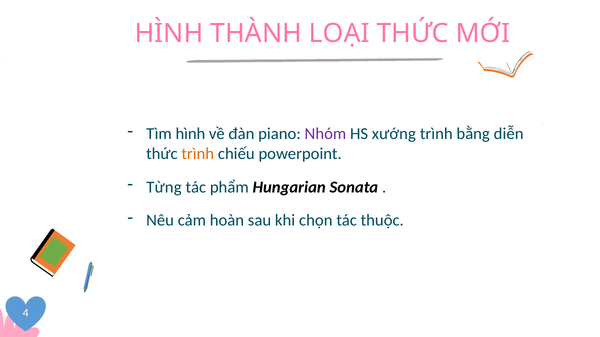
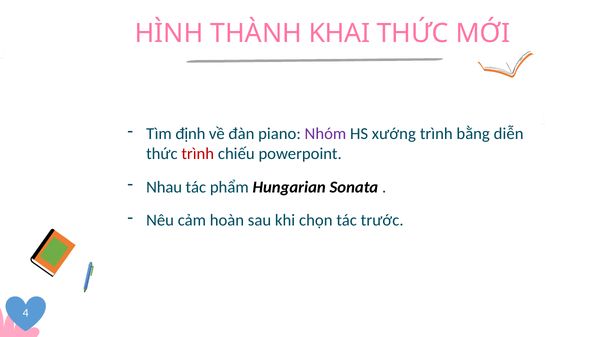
LOẠI: LOẠI -> KHAI
Tìm hình: hình -> định
trình at (198, 154) colour: orange -> red
Từng: Từng -> Nhau
thuộc: thuộc -> trước
